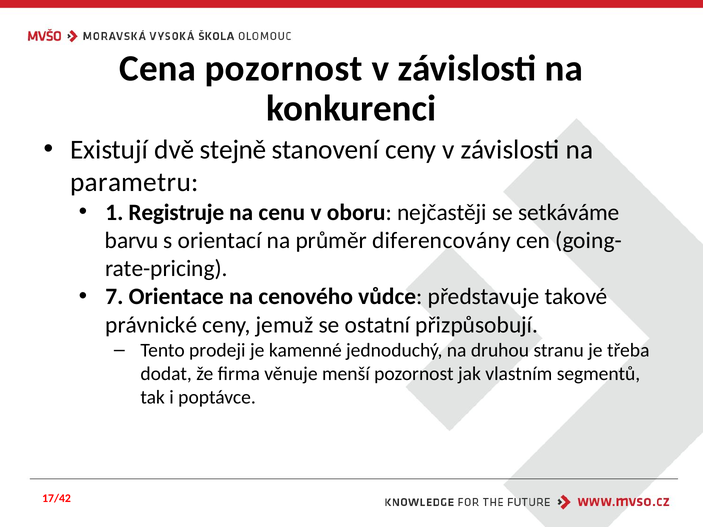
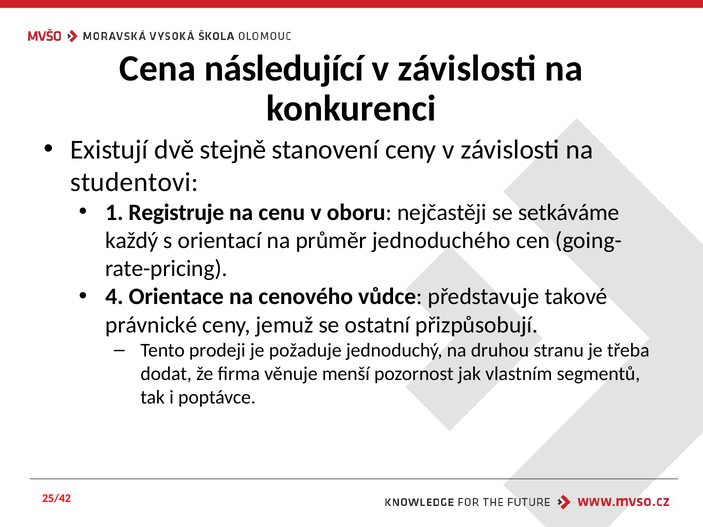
Cena pozornost: pozornost -> následující
parametru: parametru -> studentovi
barvu: barvu -> každý
diferencovány: diferencovány -> jednoduchého
7: 7 -> 4
kamenné: kamenné -> požaduje
17/42: 17/42 -> 25/42
